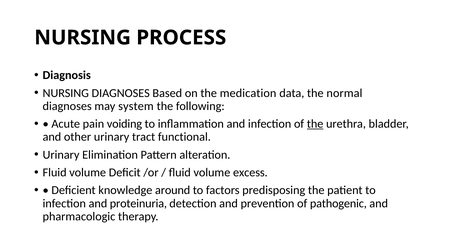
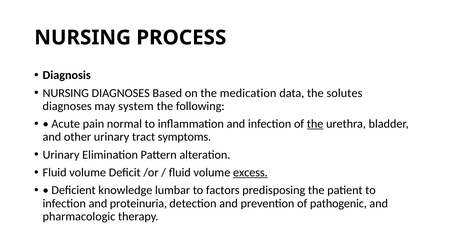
normal: normal -> solutes
voiding: voiding -> normal
functional: functional -> symptoms
excess underline: none -> present
around: around -> lumbar
